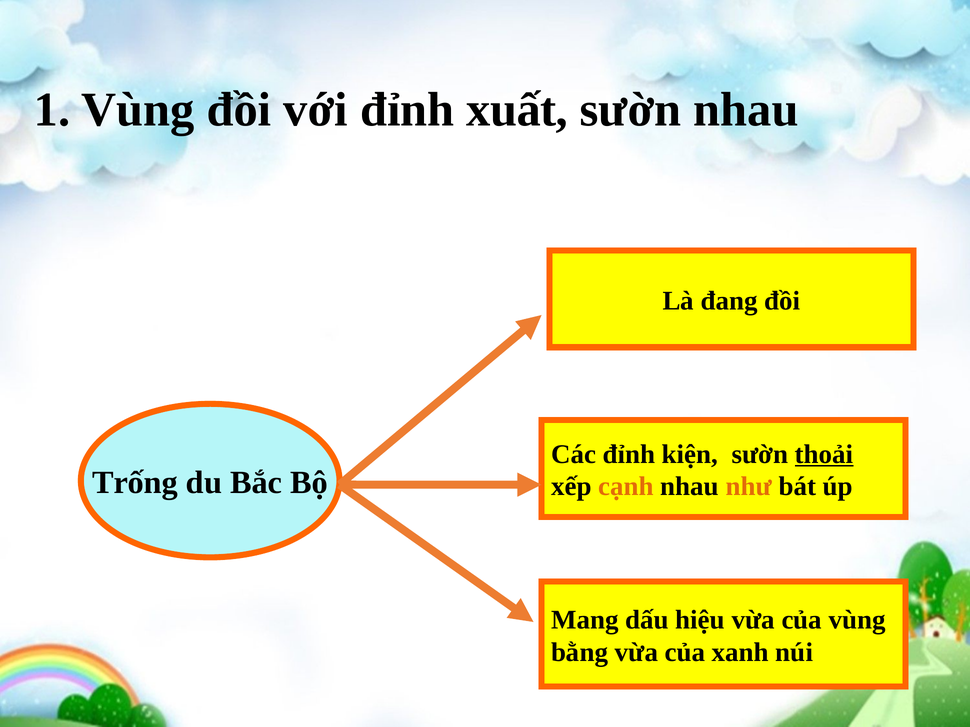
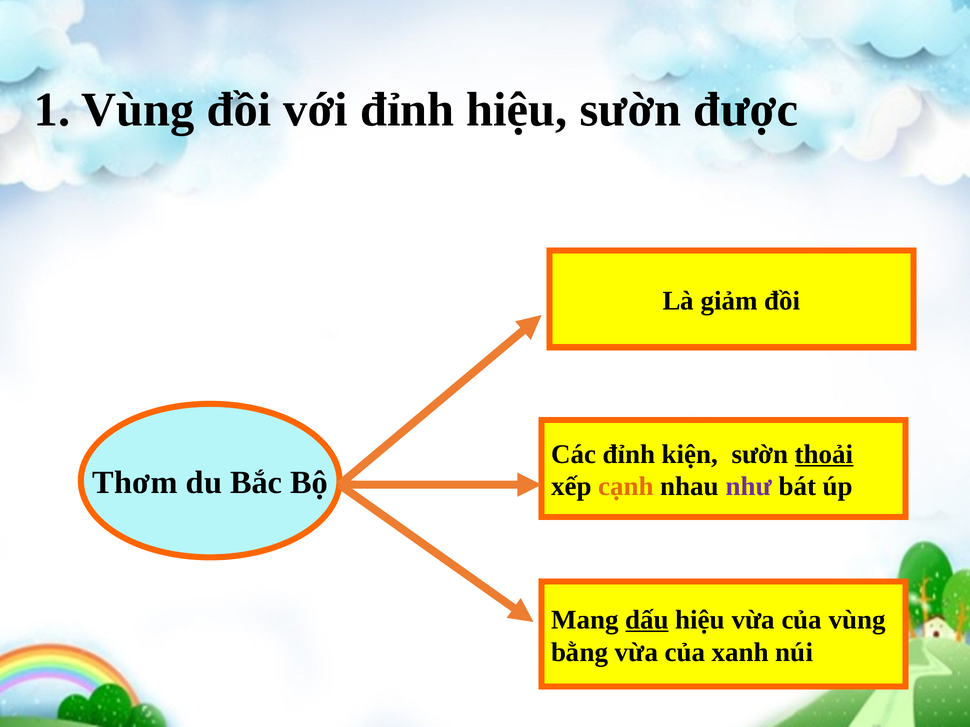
đỉnh xuất: xuất -> hiệu
sườn nhau: nhau -> được
đang: đang -> giảm
Trống: Trống -> Thơm
như colour: orange -> purple
dấu underline: none -> present
